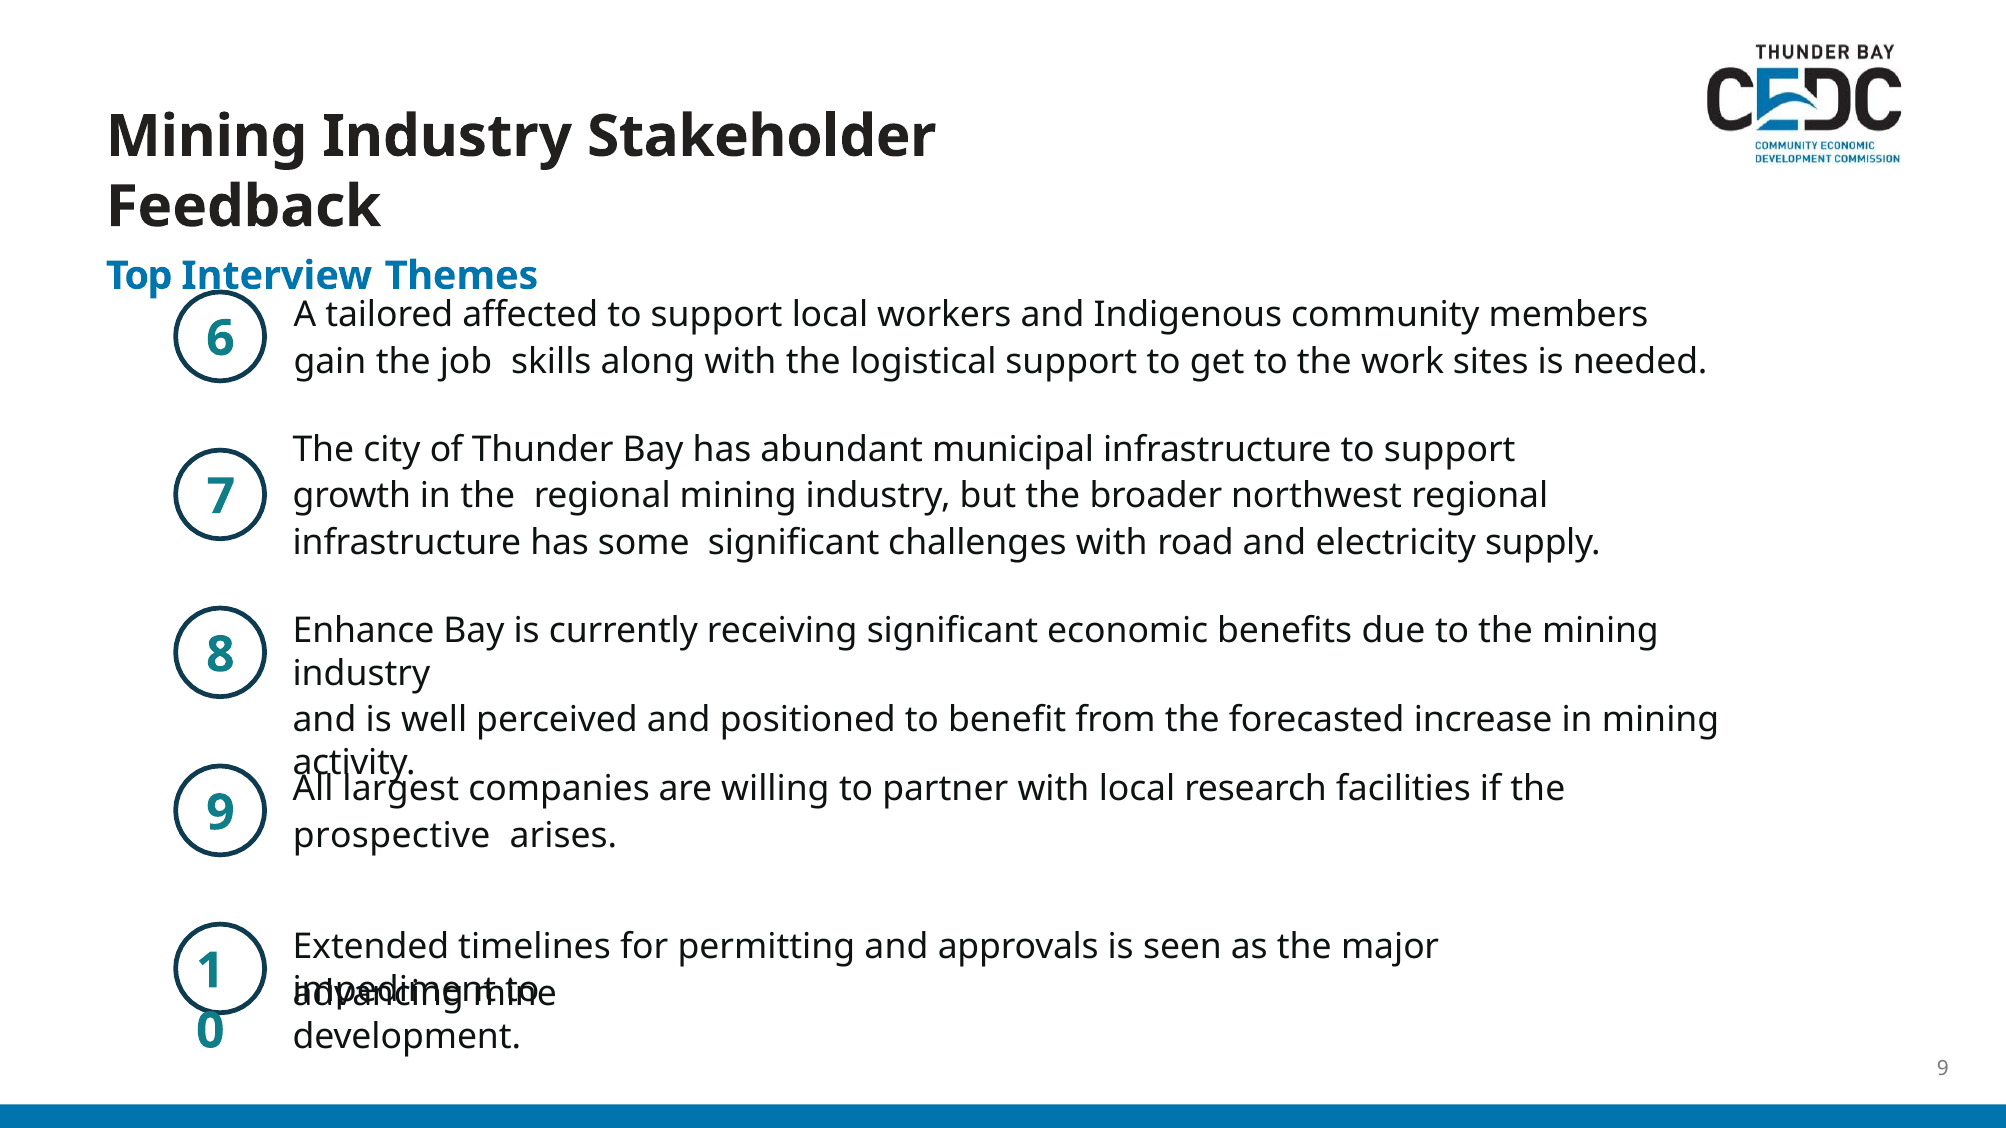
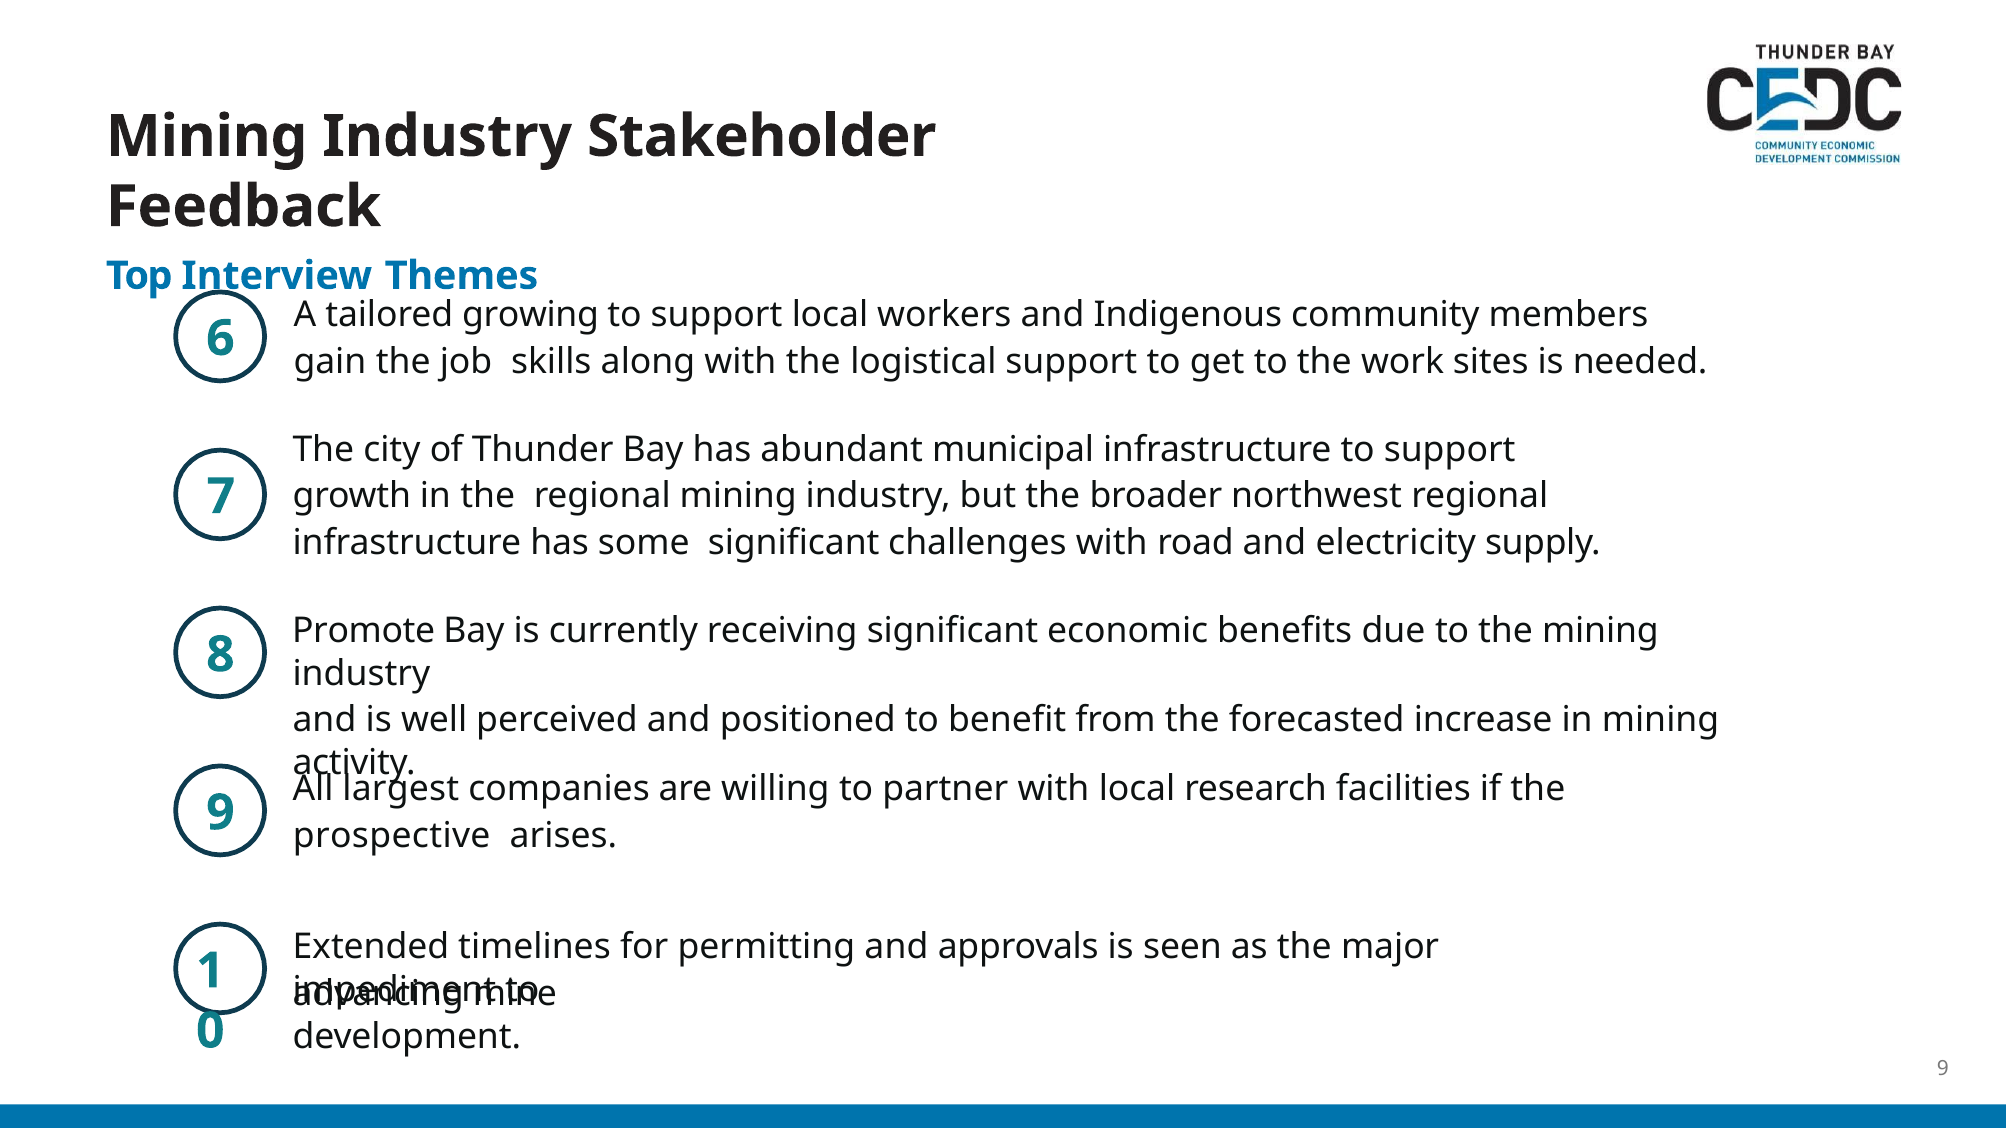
affected: affected -> growing
Enhance: Enhance -> Promote
